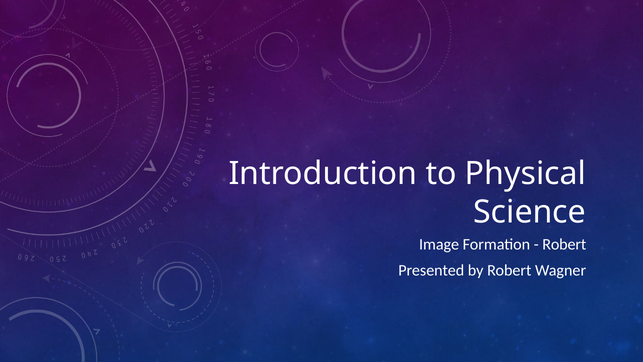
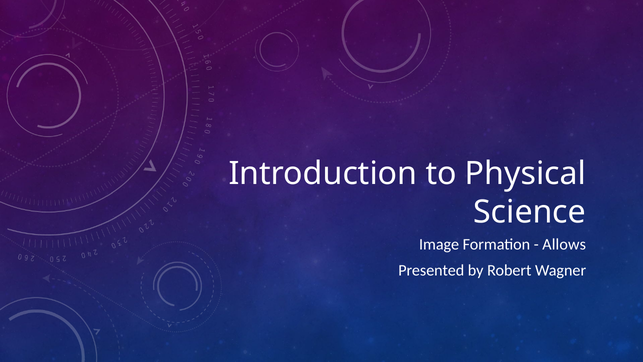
Robert at (564, 244): Robert -> Allows
